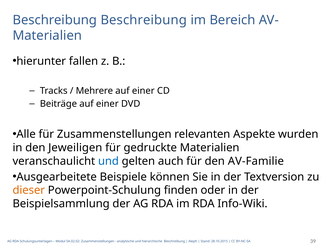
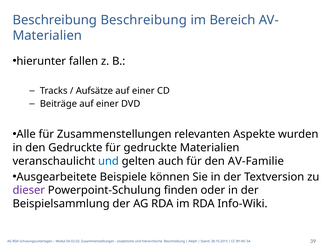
Mehrere: Mehrere -> Aufsätze
den Jeweiligen: Jeweiligen -> Gedruckte
dieser colour: orange -> purple
